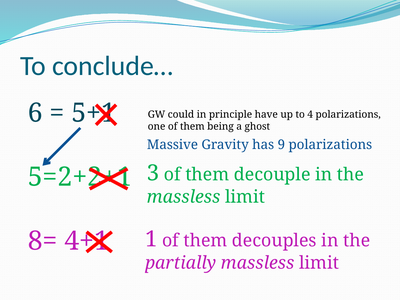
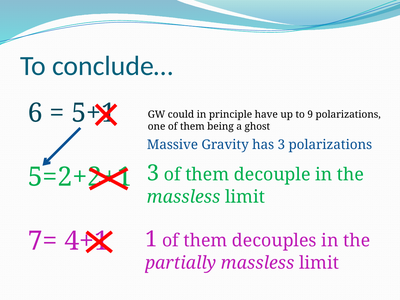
4: 4 -> 9
has 9: 9 -> 3
8=: 8= -> 7=
